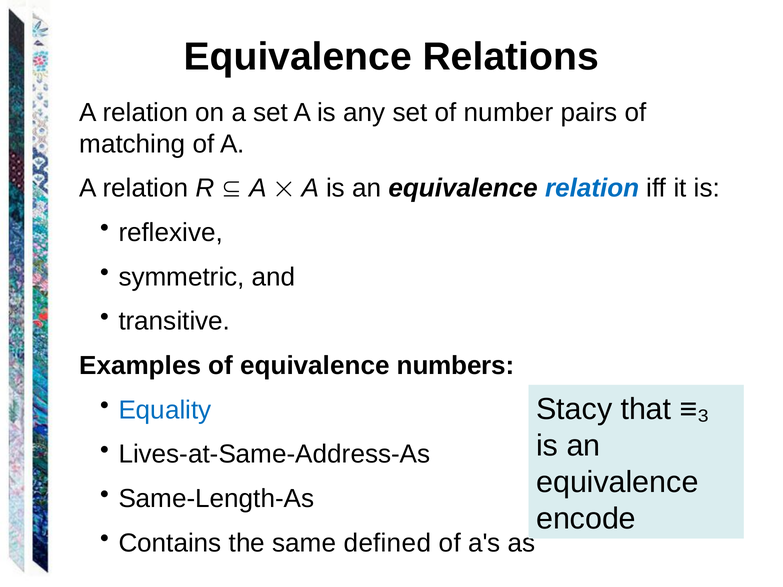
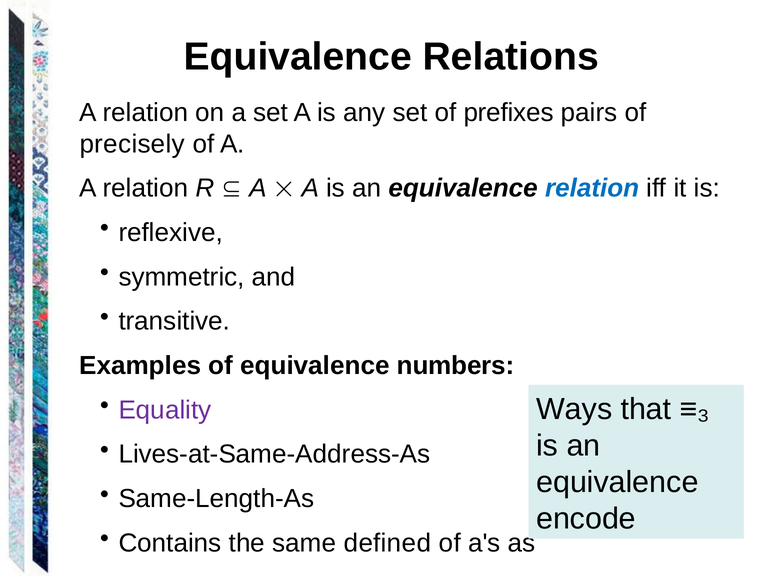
number: number -> prefixes
matching: matching -> precisely
Stacy: Stacy -> Ways
Equality colour: blue -> purple
